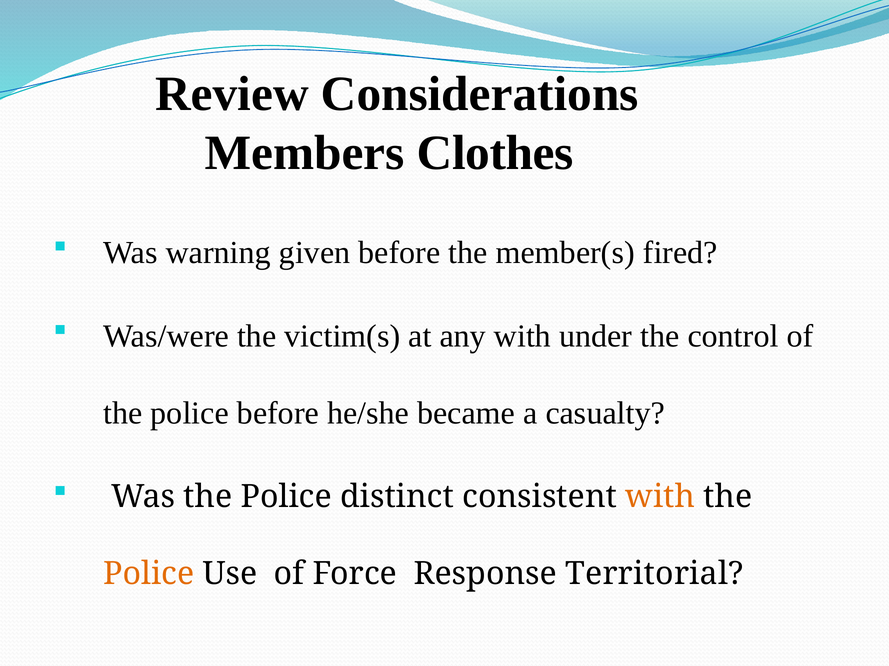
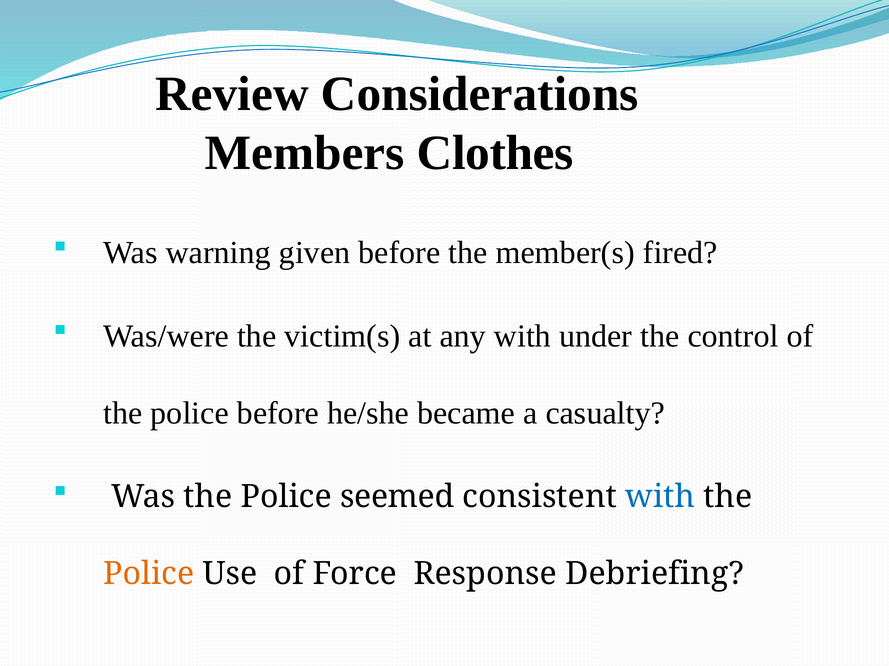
distinct: distinct -> seemed
with at (660, 497) colour: orange -> blue
Territorial: Territorial -> Debriefing
